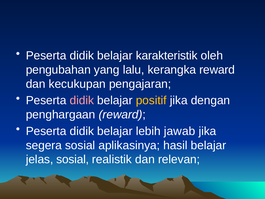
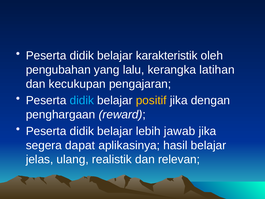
kerangka reward: reward -> latihan
didik at (82, 100) colour: pink -> light blue
segera sosial: sosial -> dapat
jelas sosial: sosial -> ulang
